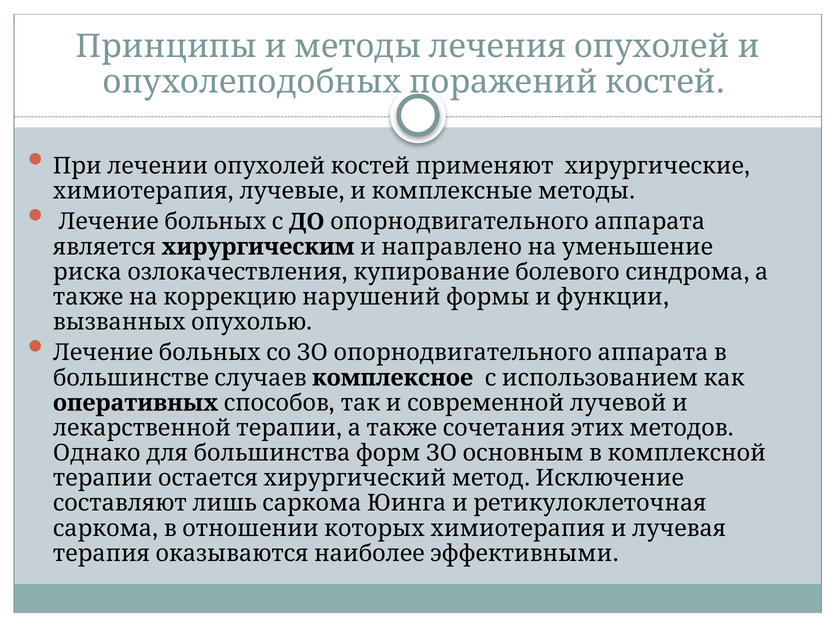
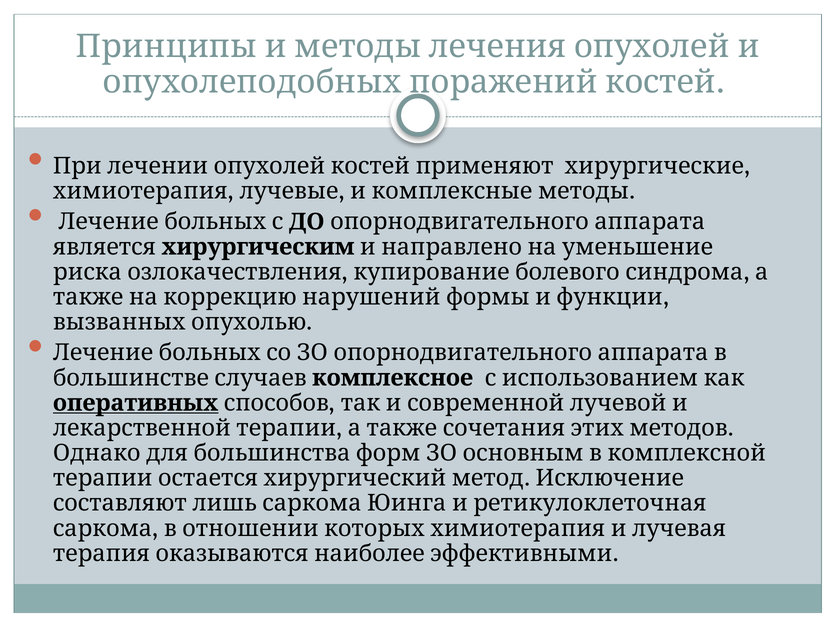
оперативных underline: none -> present
